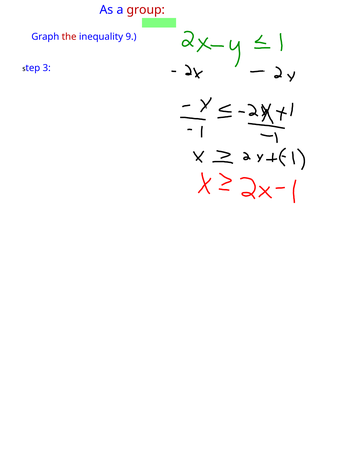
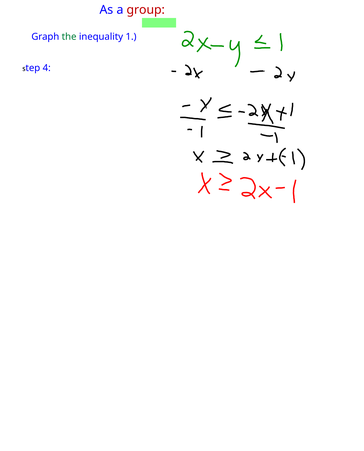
the colour: red -> green
9: 9 -> 1
3: 3 -> 4
